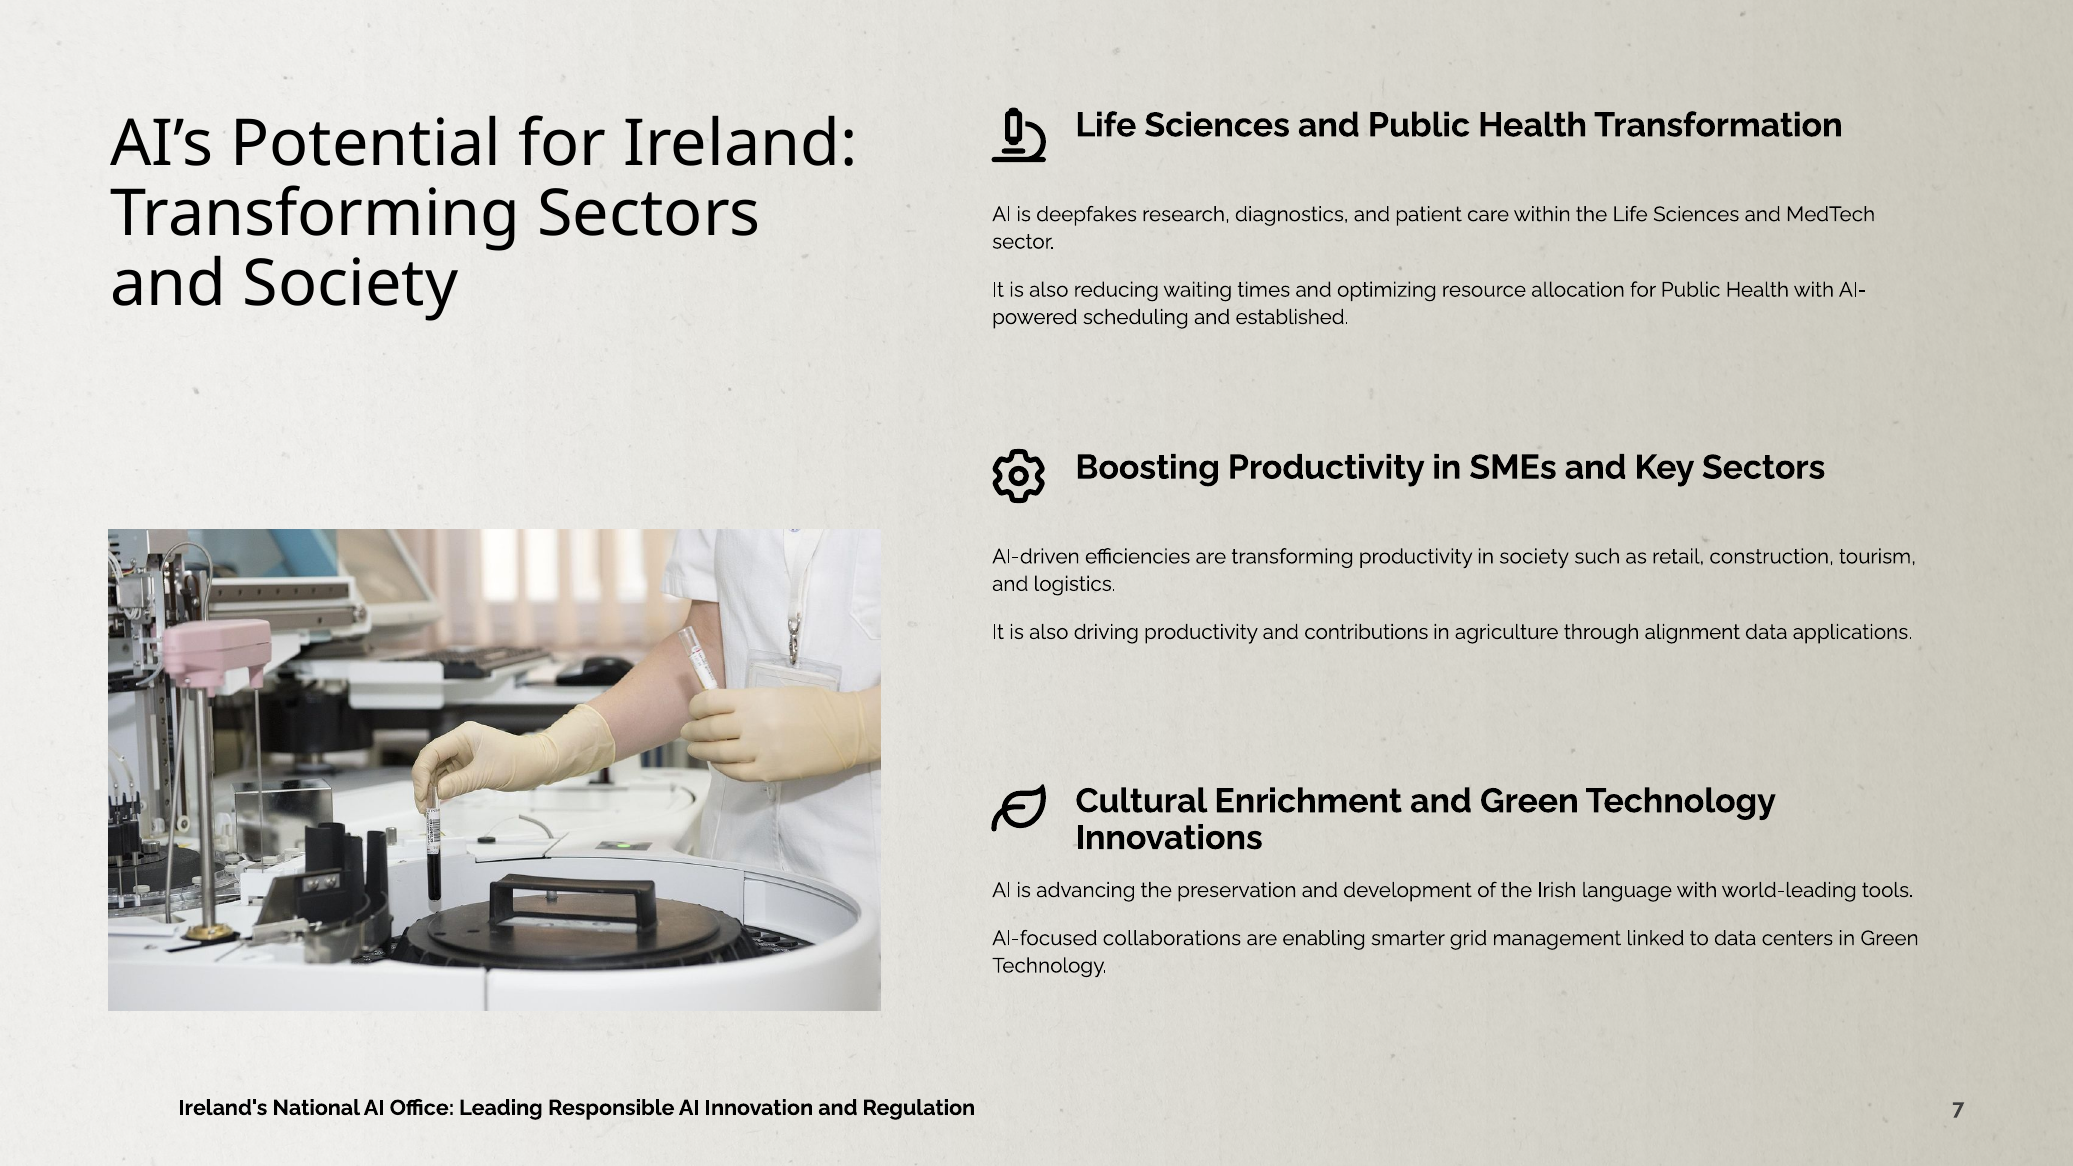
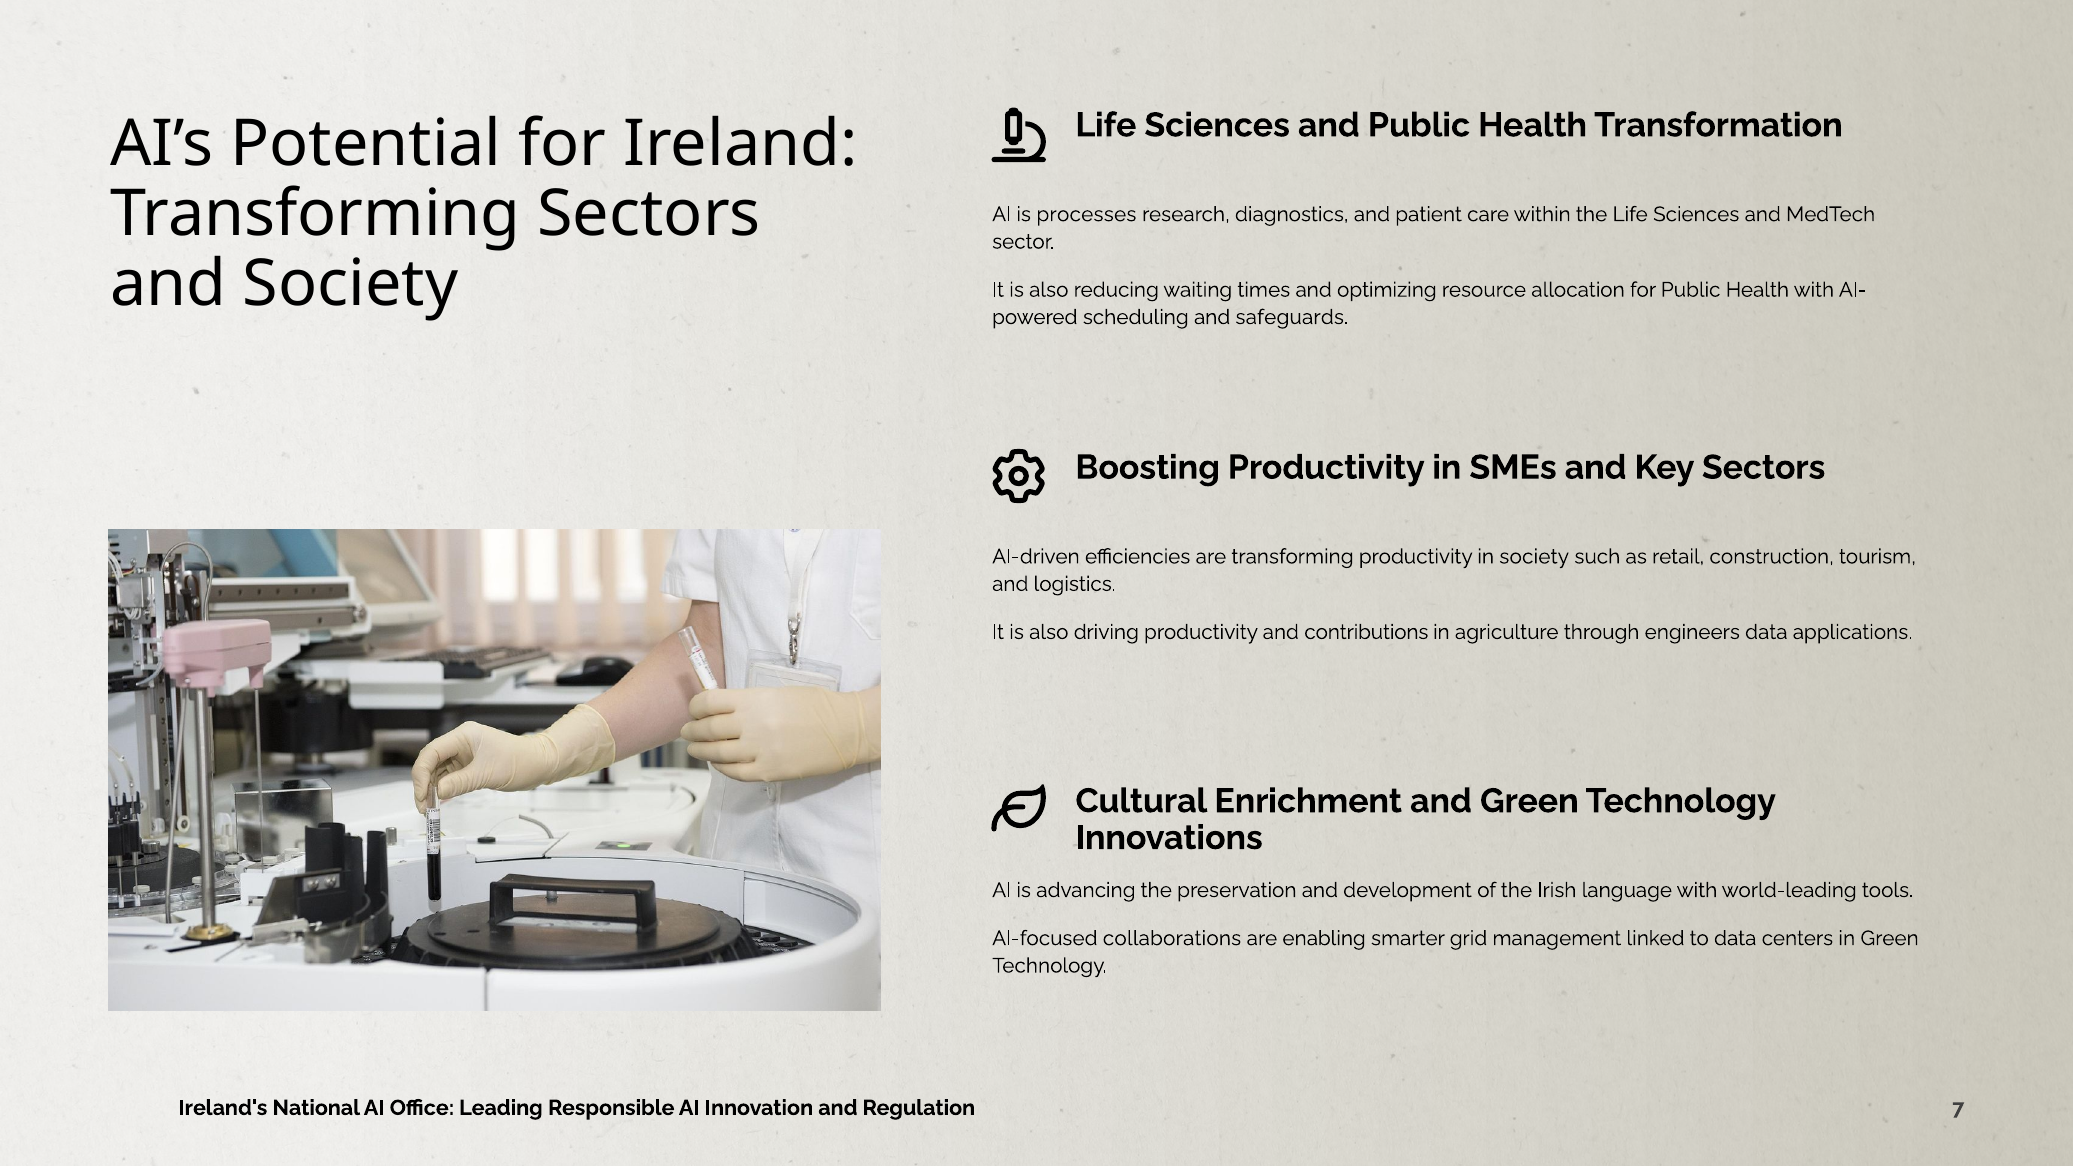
deepfakes: deepfakes -> processes
established: established -> safeguards
alignment: alignment -> engineers
